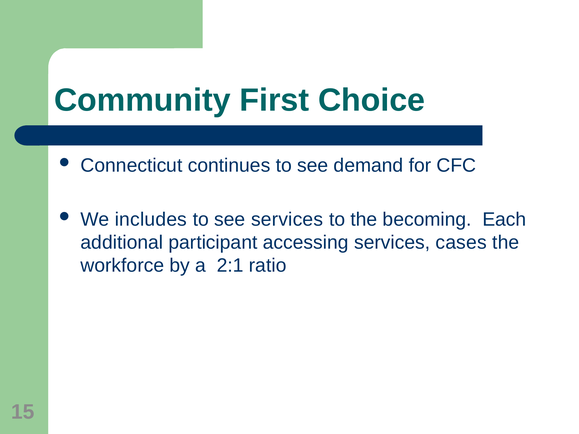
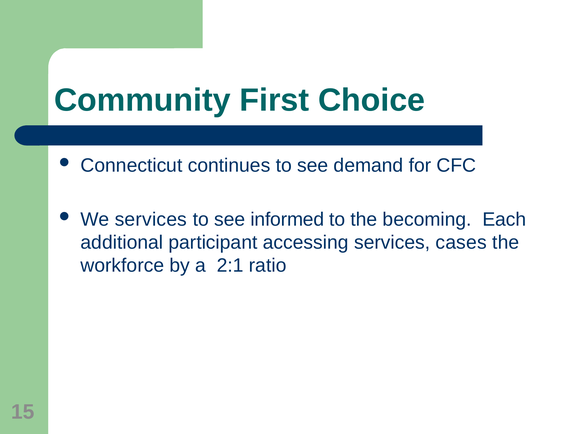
We includes: includes -> services
see services: services -> informed
